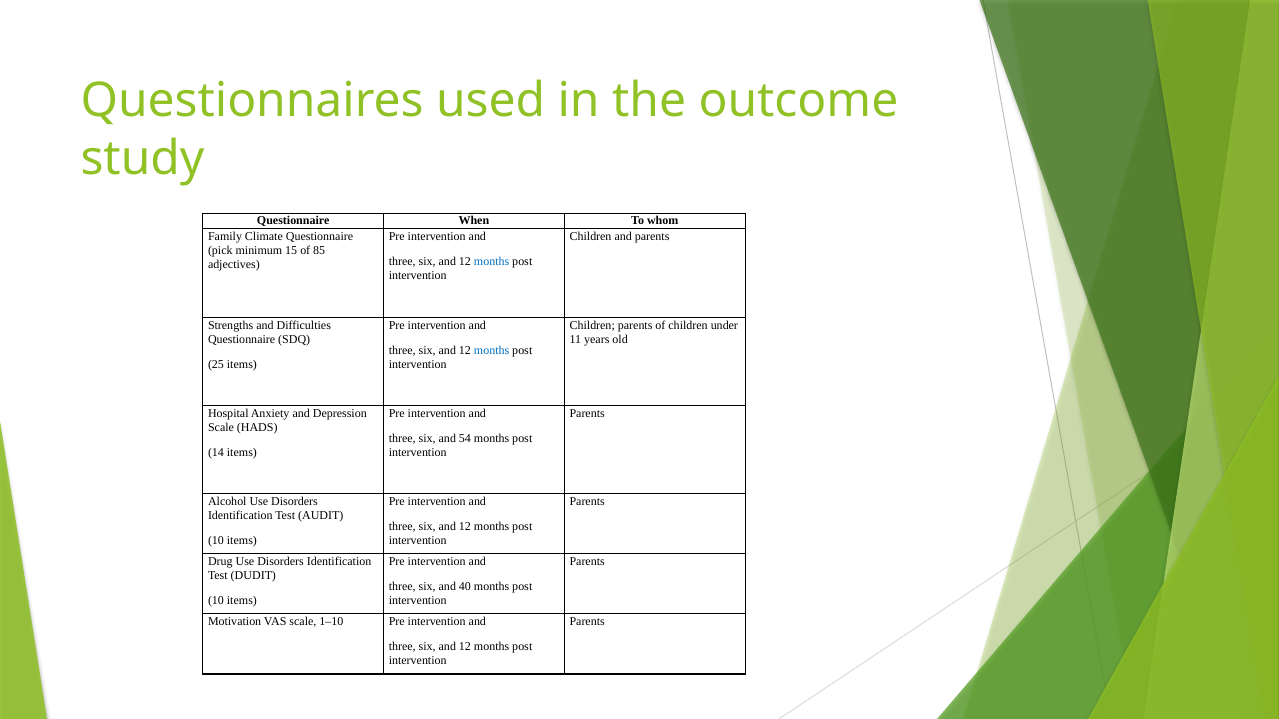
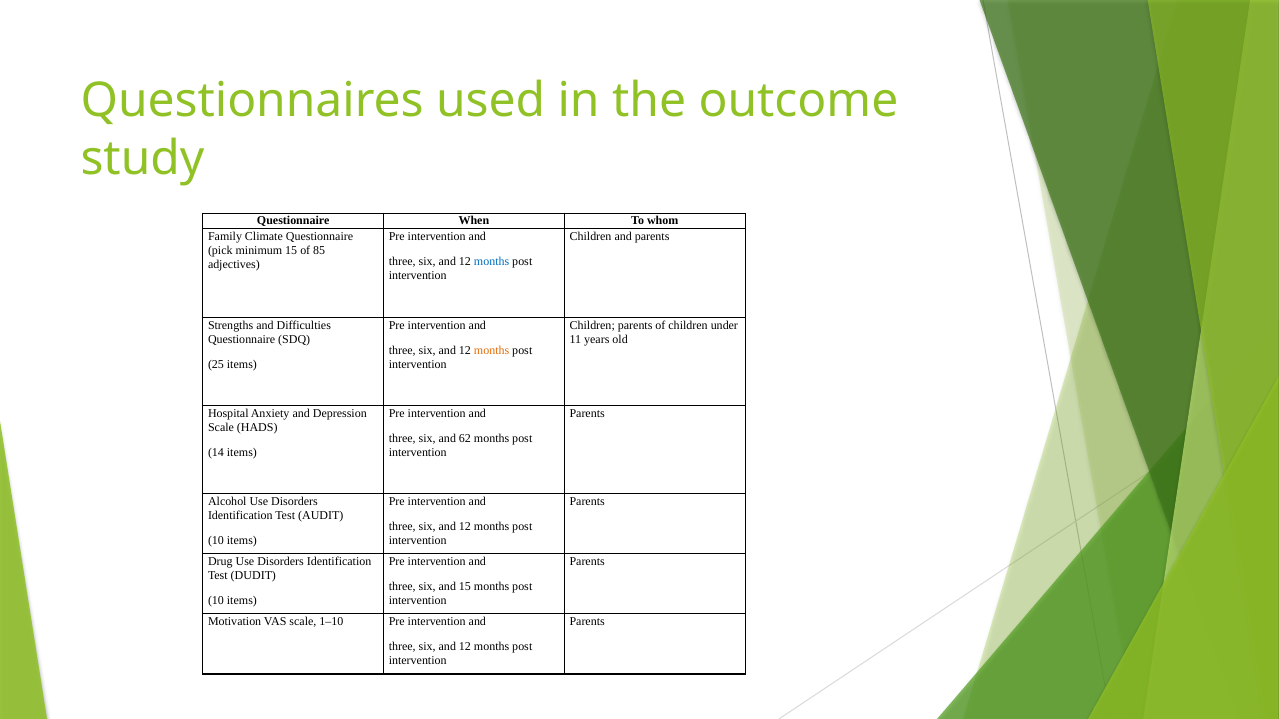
months at (492, 350) colour: blue -> orange
54: 54 -> 62
and 40: 40 -> 15
